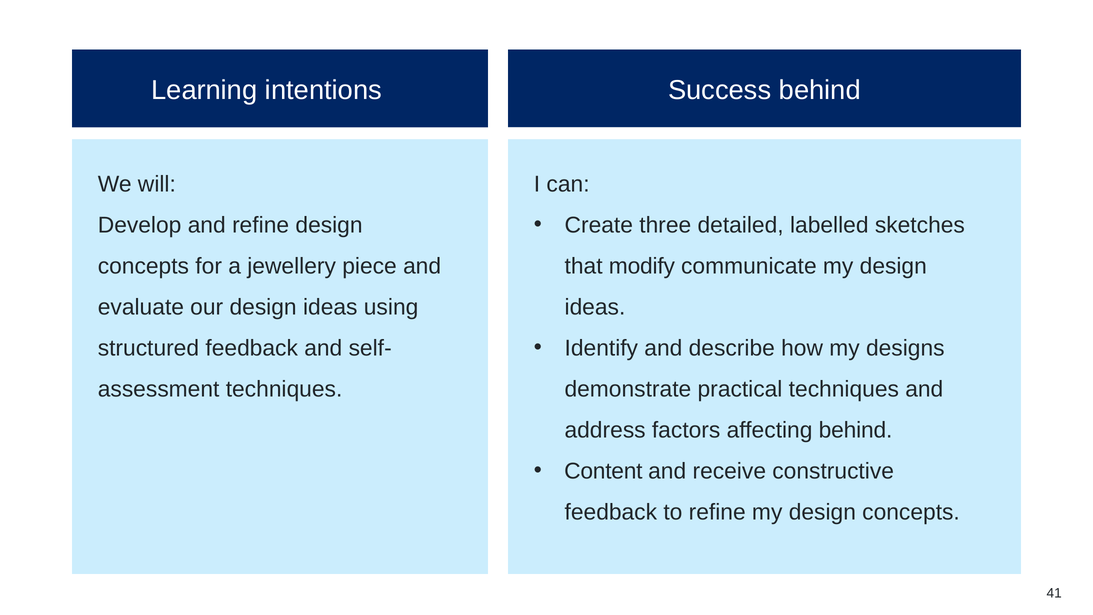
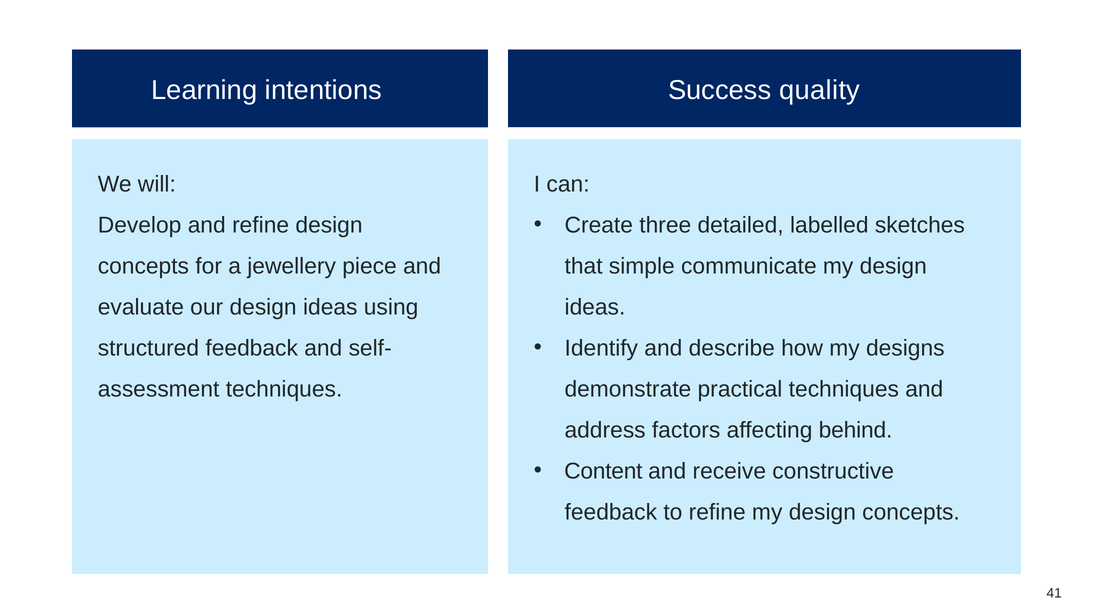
Success behind: behind -> quality
modify: modify -> simple
